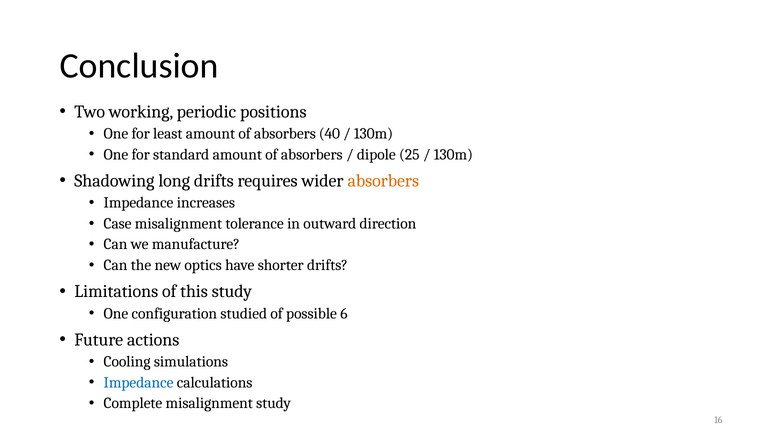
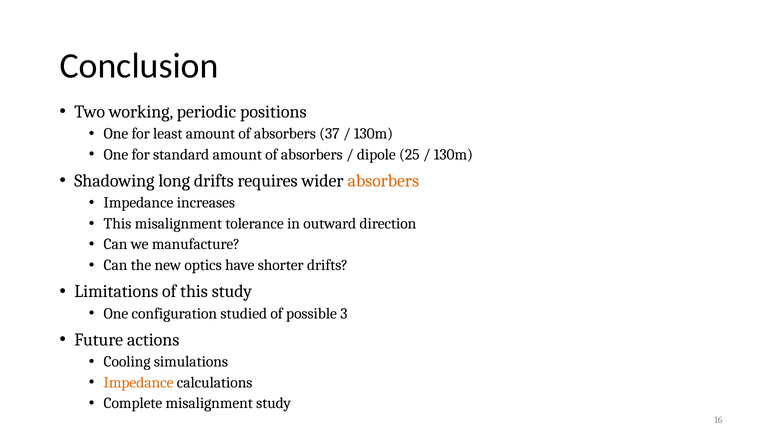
40: 40 -> 37
Case at (118, 224): Case -> This
6: 6 -> 3
Impedance at (139, 382) colour: blue -> orange
